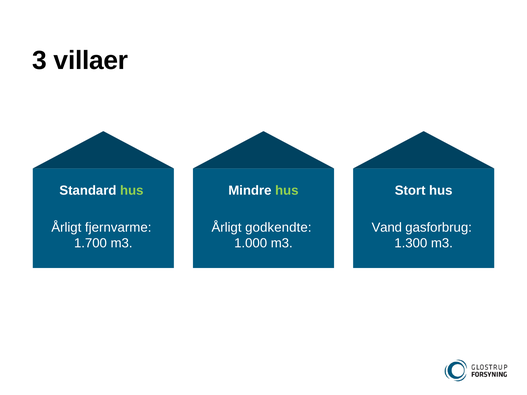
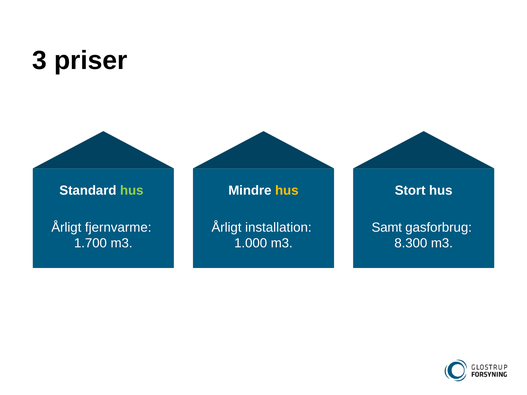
villaer: villaer -> priser
hus at (287, 191) colour: light green -> yellow
godkendte: godkendte -> installation
Vand: Vand -> Samt
1.300: 1.300 -> 8.300
